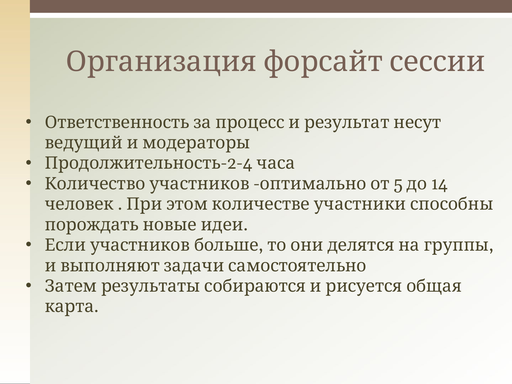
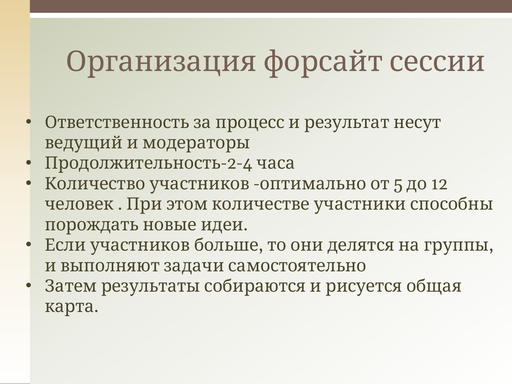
14: 14 -> 12
